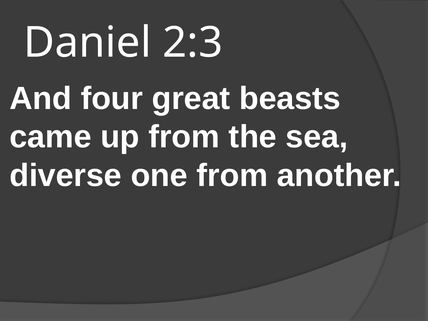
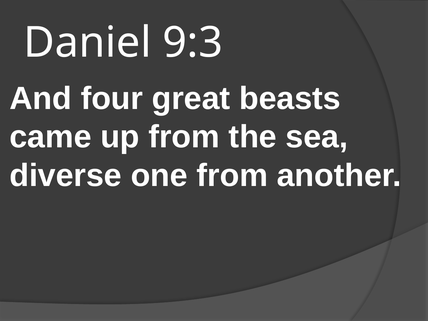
2:3: 2:3 -> 9:3
